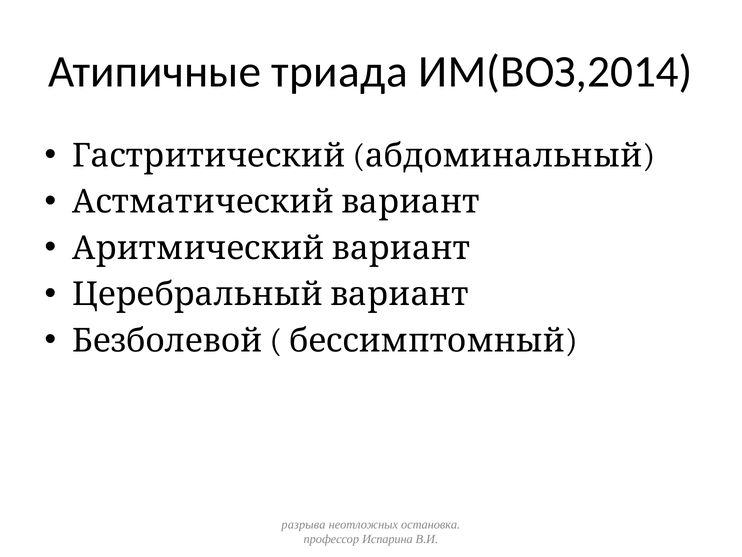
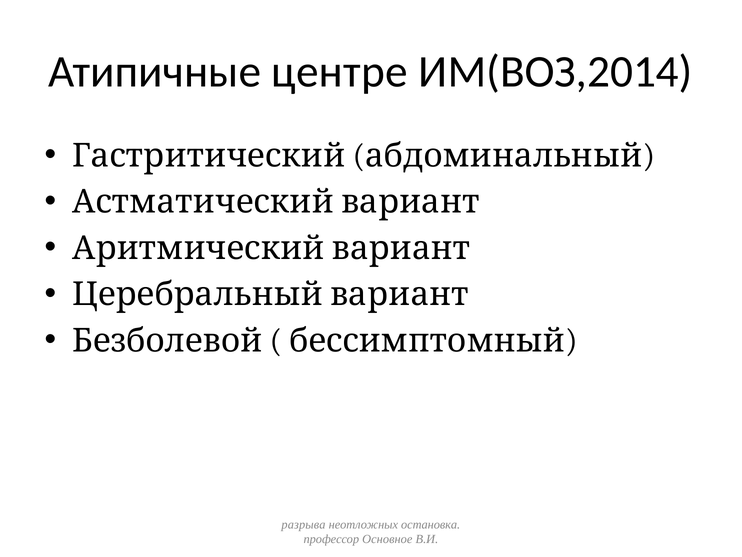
триада: триада -> центре
Испарина: Испарина -> Основное
